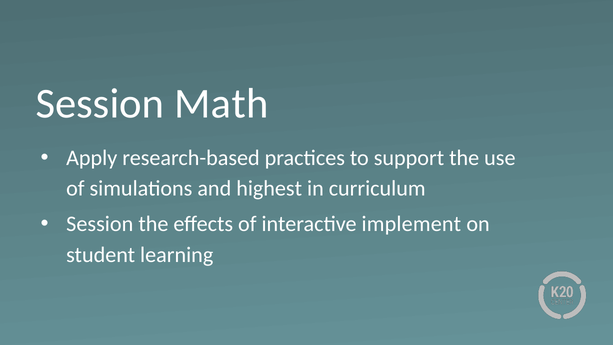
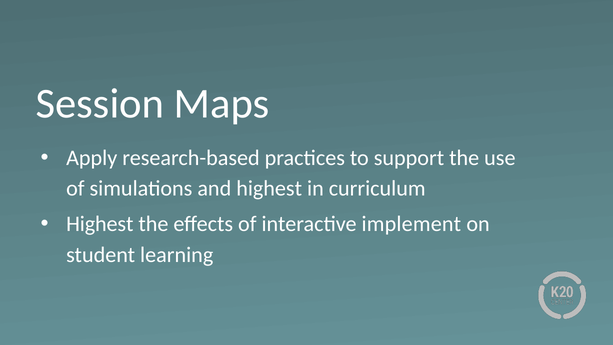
Math: Math -> Maps
Session at (100, 224): Session -> Highest
